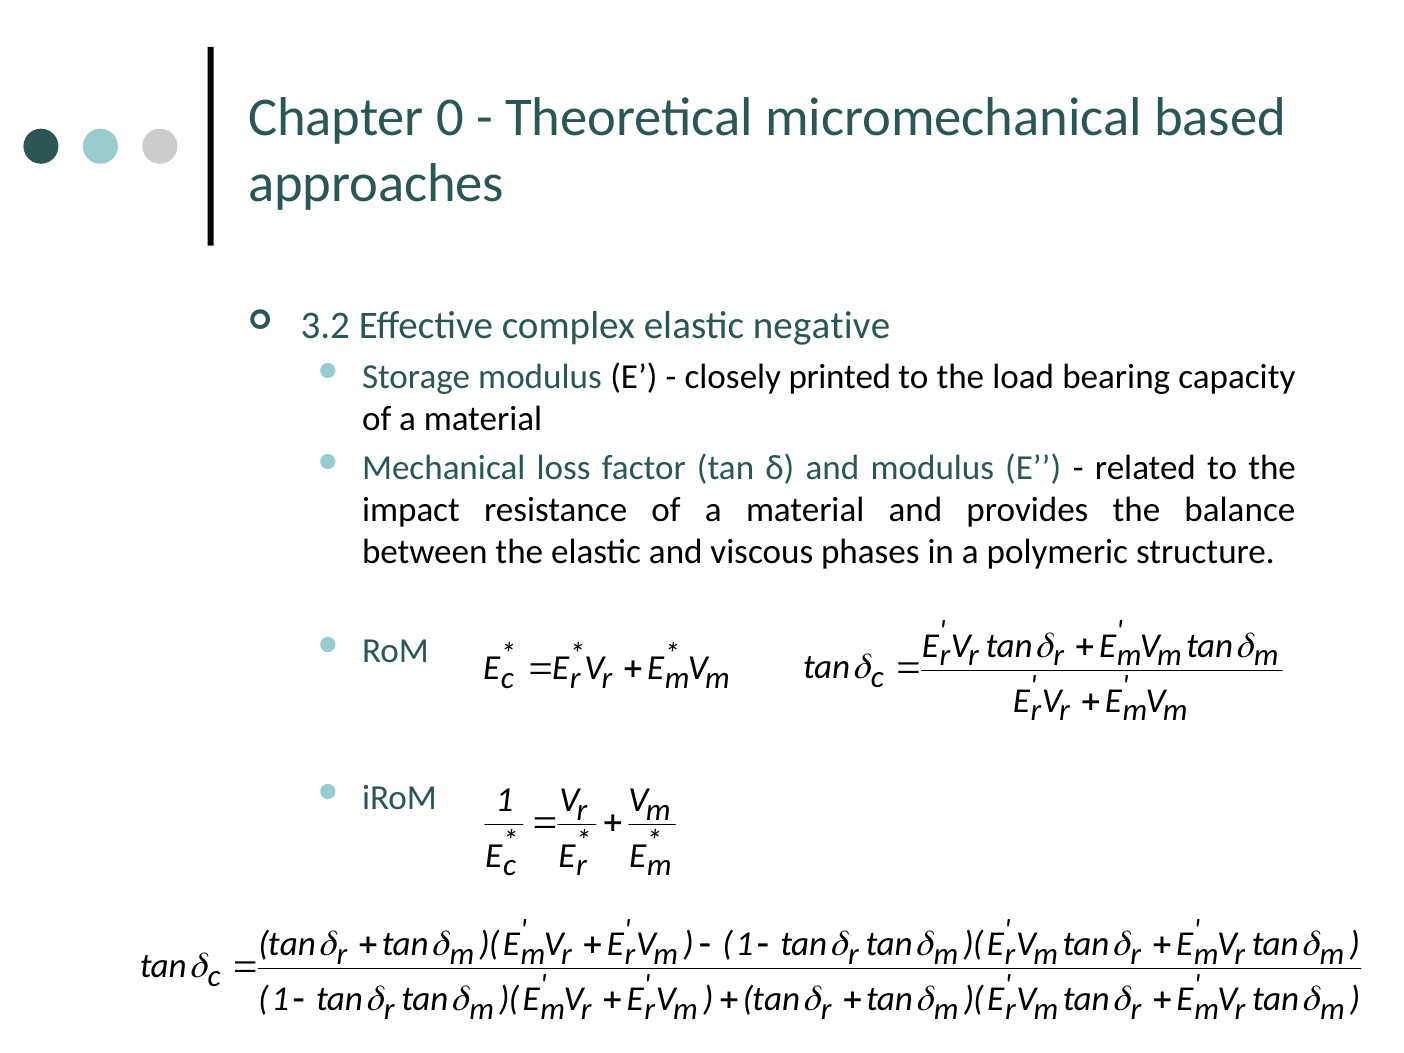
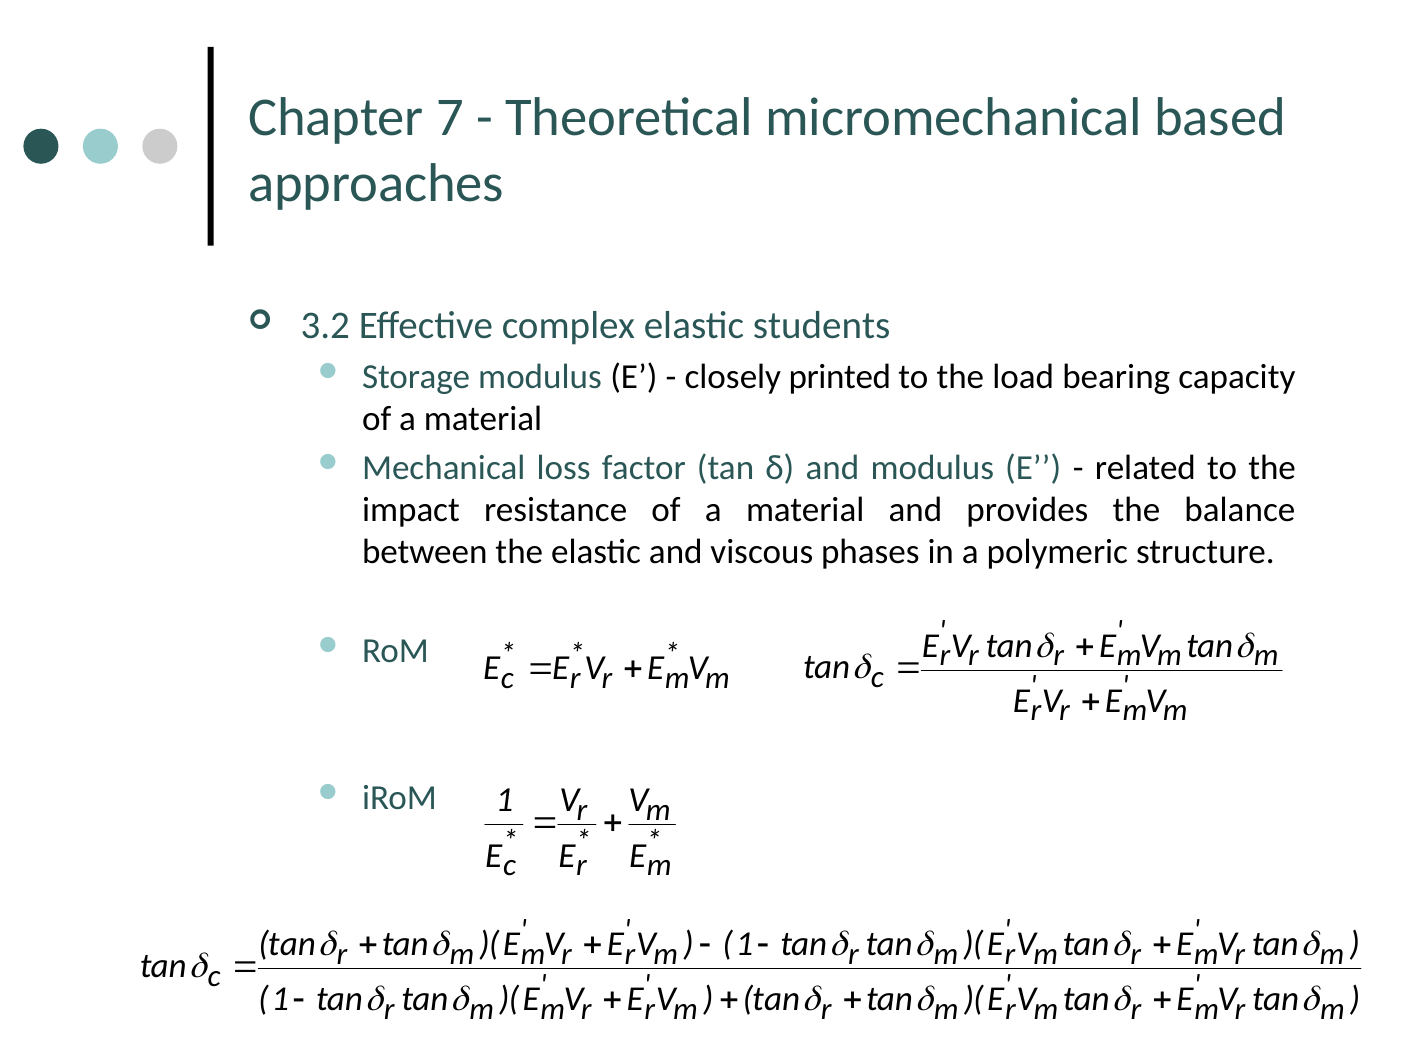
0: 0 -> 7
negative: negative -> students
